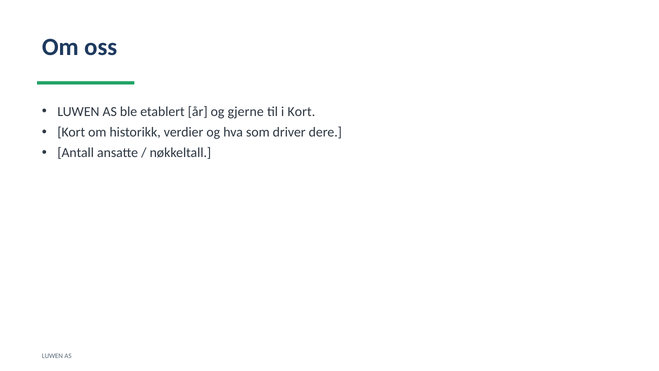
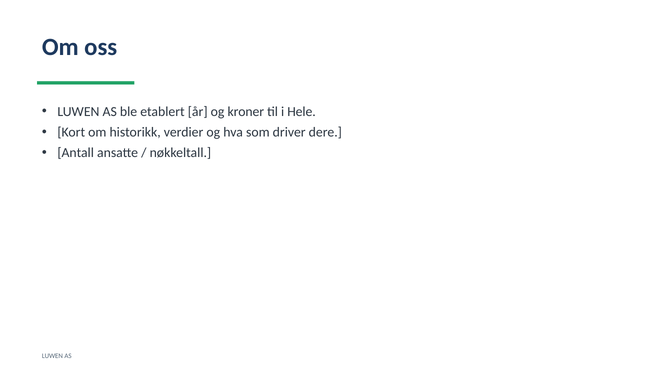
gjerne: gjerne -> kroner
i Kort: Kort -> Hele
